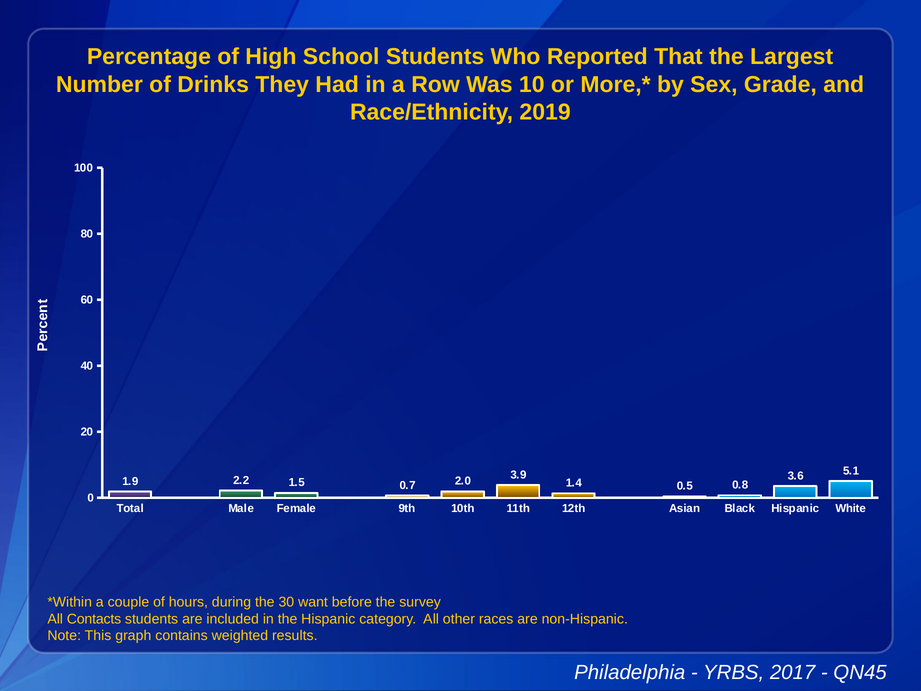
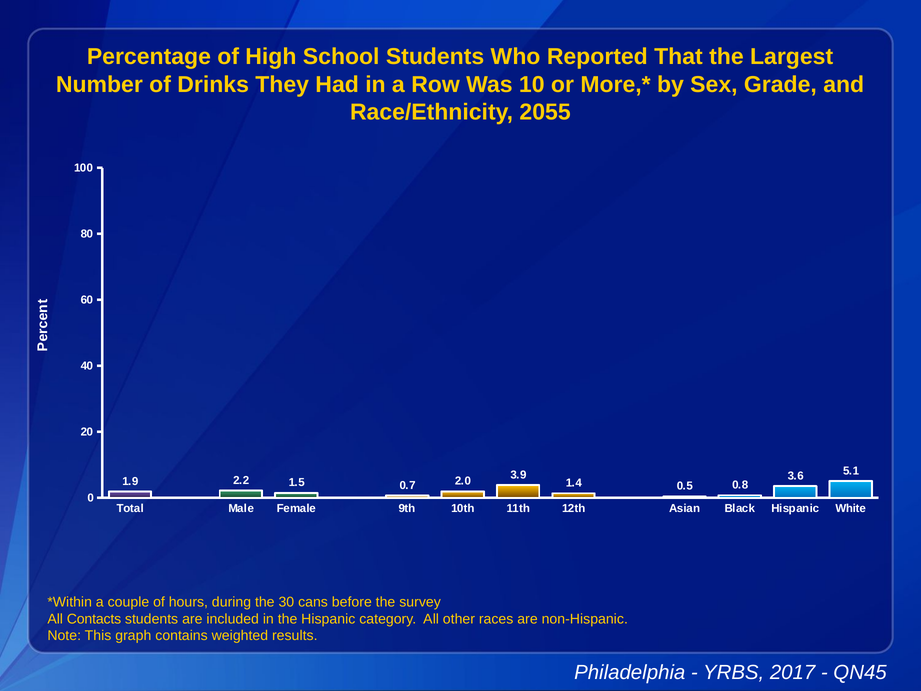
2019: 2019 -> 2055
want: want -> cans
